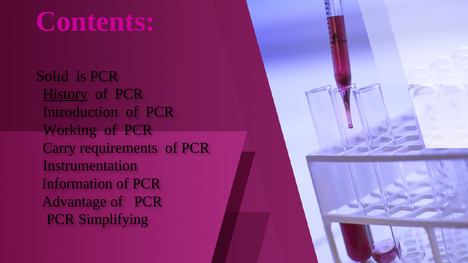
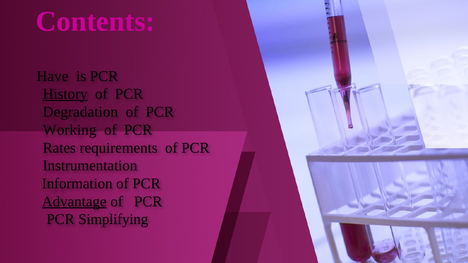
Solid: Solid -> Have
Introduction: Introduction -> Degradation
Carry: Carry -> Rates
Advantage underline: none -> present
